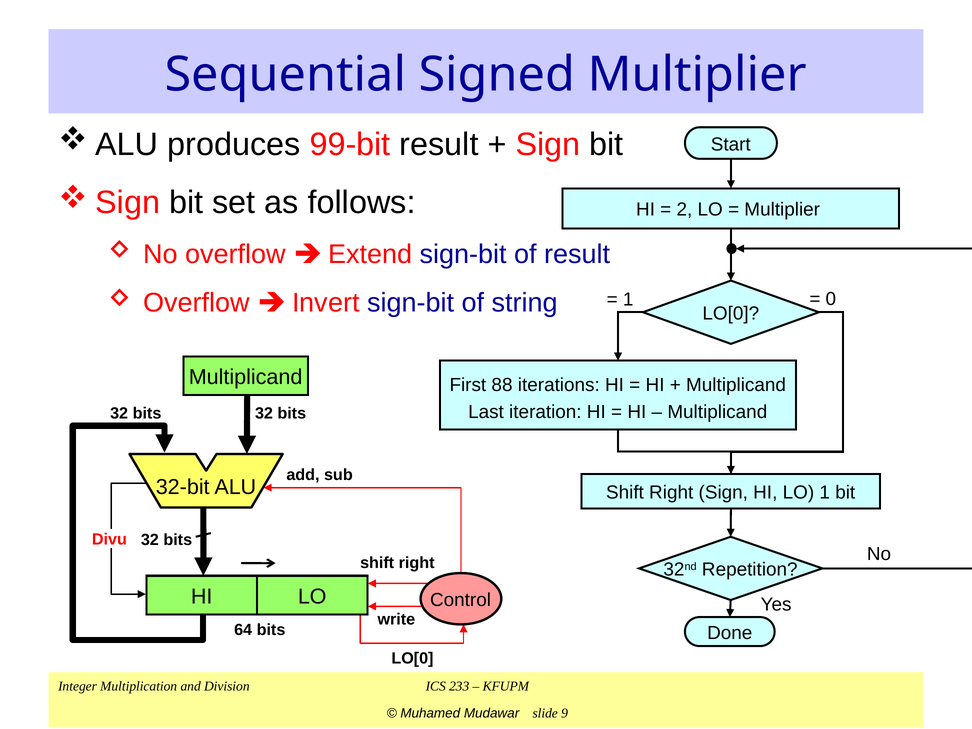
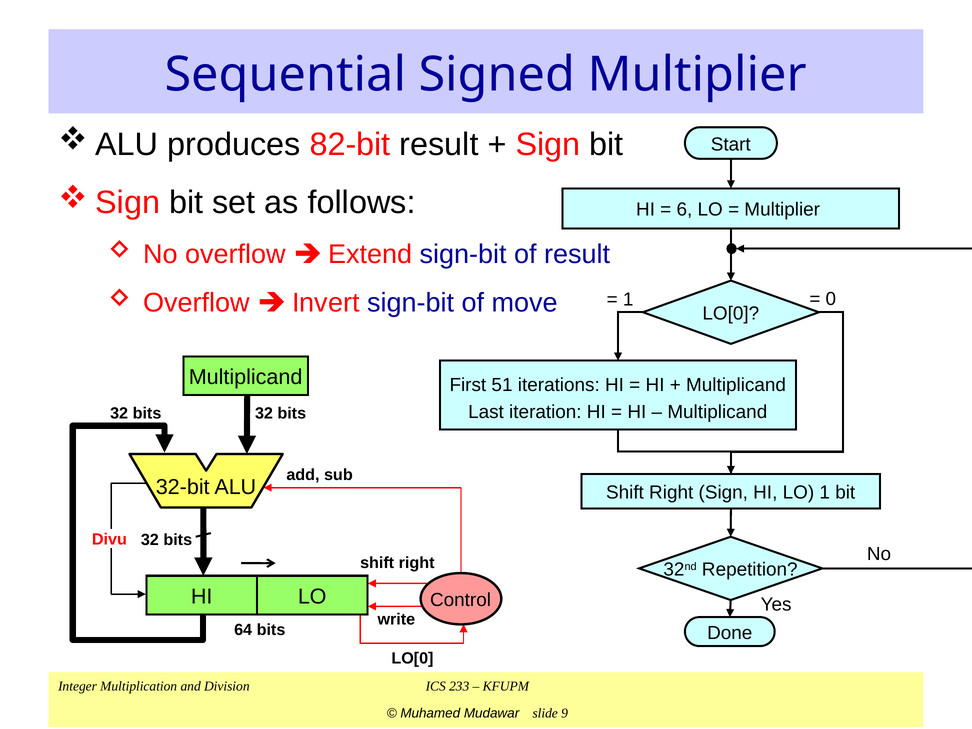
99-bit: 99-bit -> 82-bit
2: 2 -> 6
string: string -> move
88: 88 -> 51
